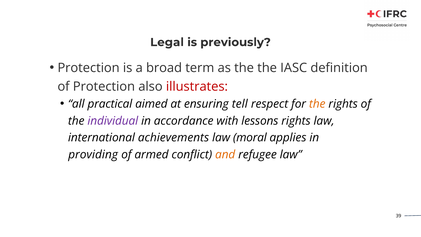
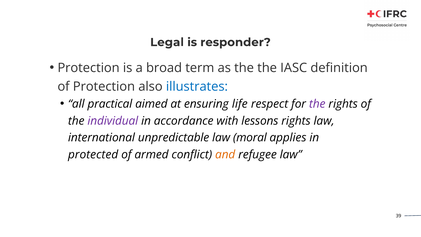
previously: previously -> responder
illustrates colour: red -> blue
tell: tell -> life
the at (317, 104) colour: orange -> purple
achievements: achievements -> unpredictable
providing: providing -> protected
